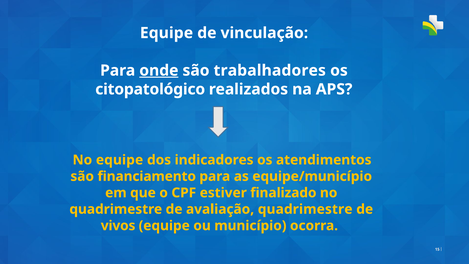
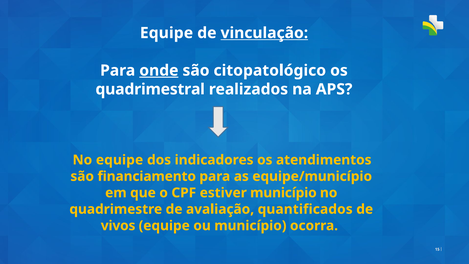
vinculação underline: none -> present
trabalhadores: trabalhadores -> citopatológico
citopatológico: citopatológico -> quadrimestral
estiver finalizado: finalizado -> município
avaliação quadrimestre: quadrimestre -> quantificados
